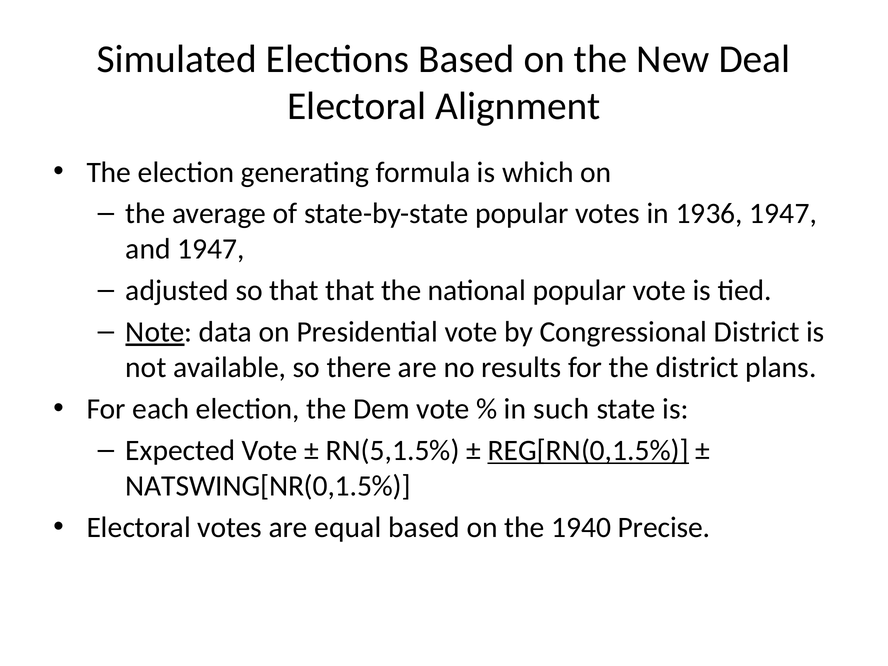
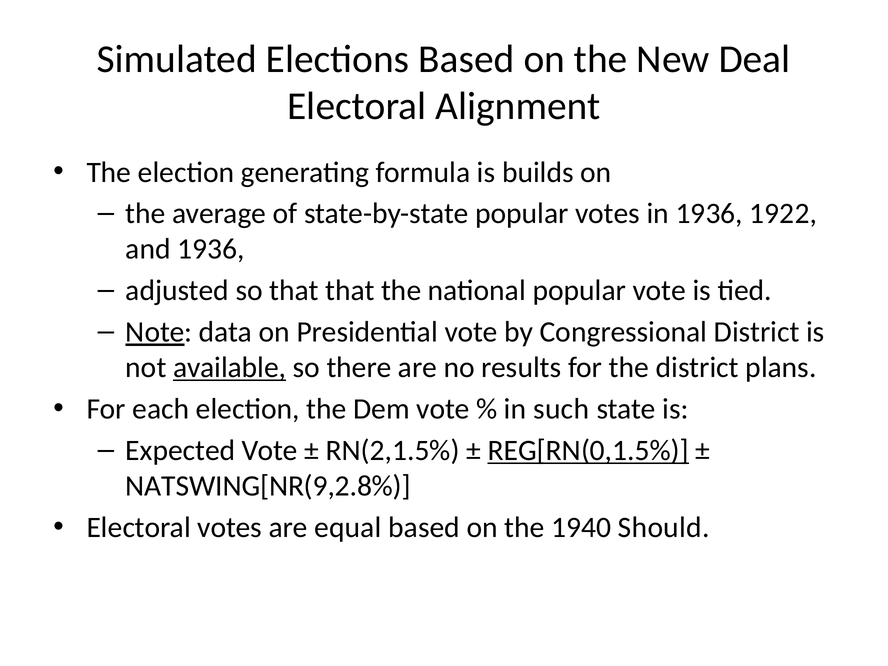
which: which -> builds
1936 1947: 1947 -> 1922
and 1947: 1947 -> 1936
available underline: none -> present
RN(5,1.5%: RN(5,1.5% -> RN(2,1.5%
NATSWING[NR(0,1.5%: NATSWING[NR(0,1.5% -> NATSWING[NR(9,2.8%
Precise: Precise -> Should
